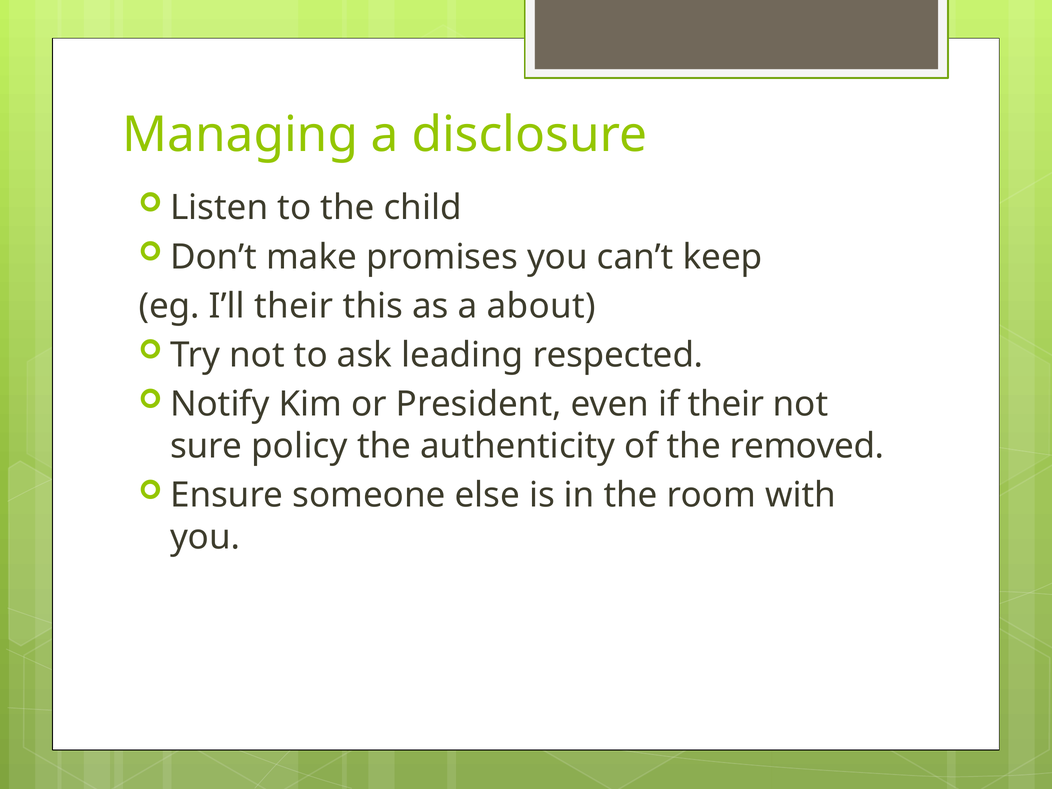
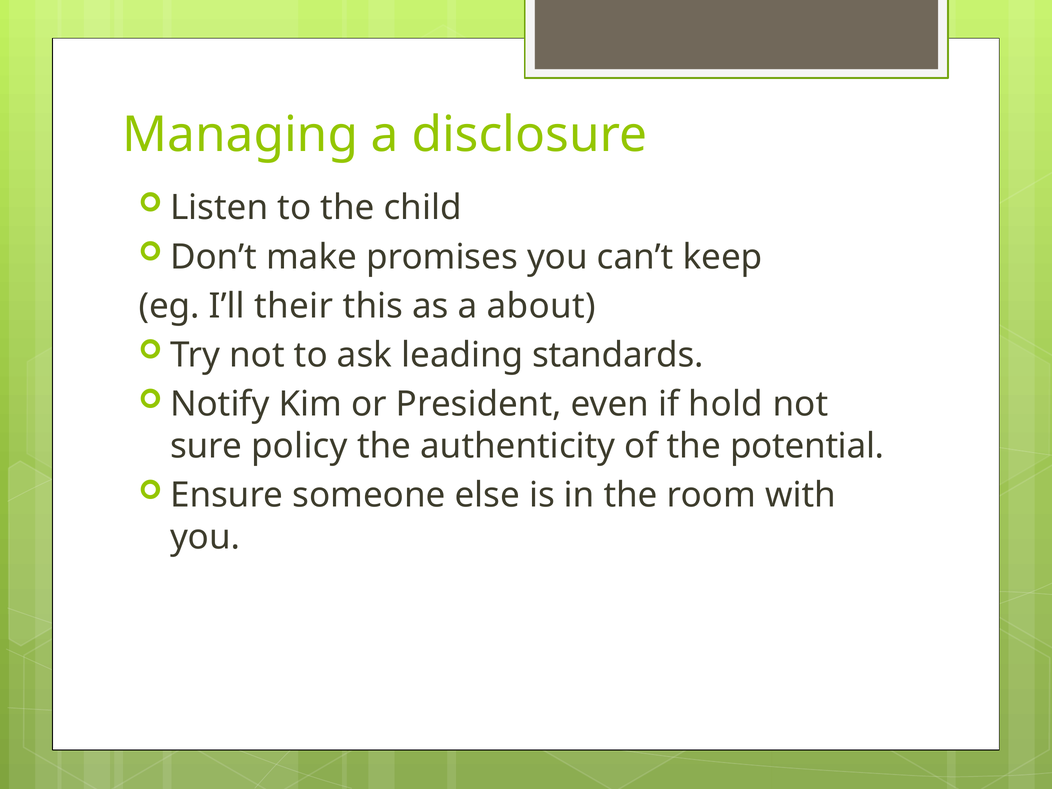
respected: respected -> standards
if their: their -> hold
removed: removed -> potential
